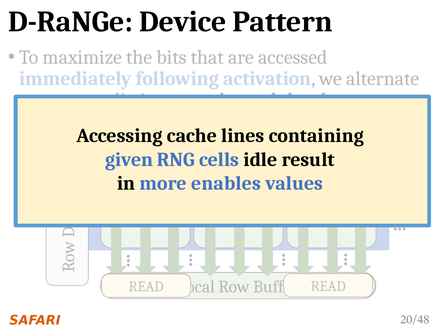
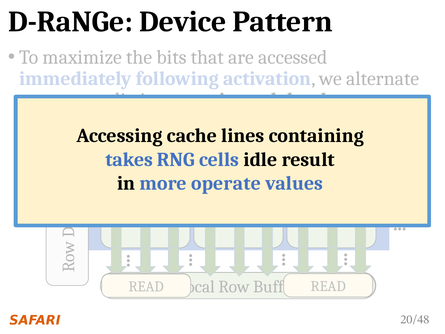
given: given -> takes
enables: enables -> operate
